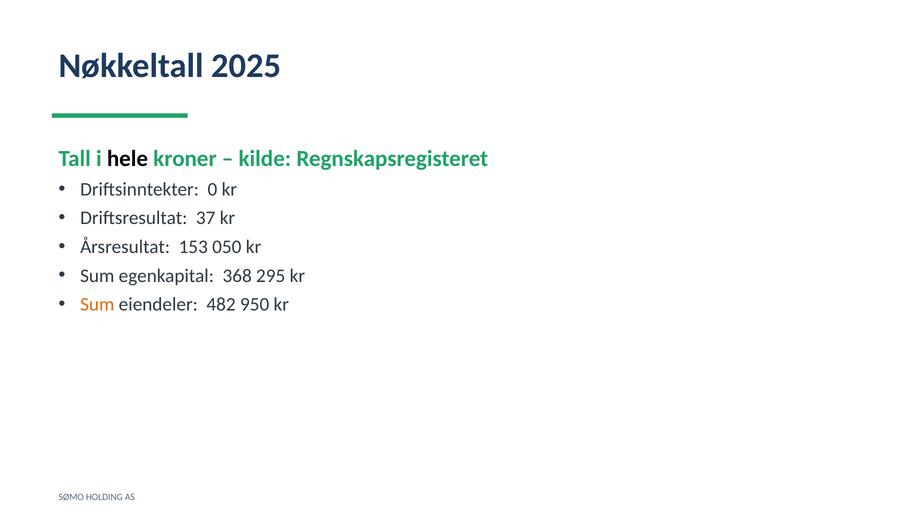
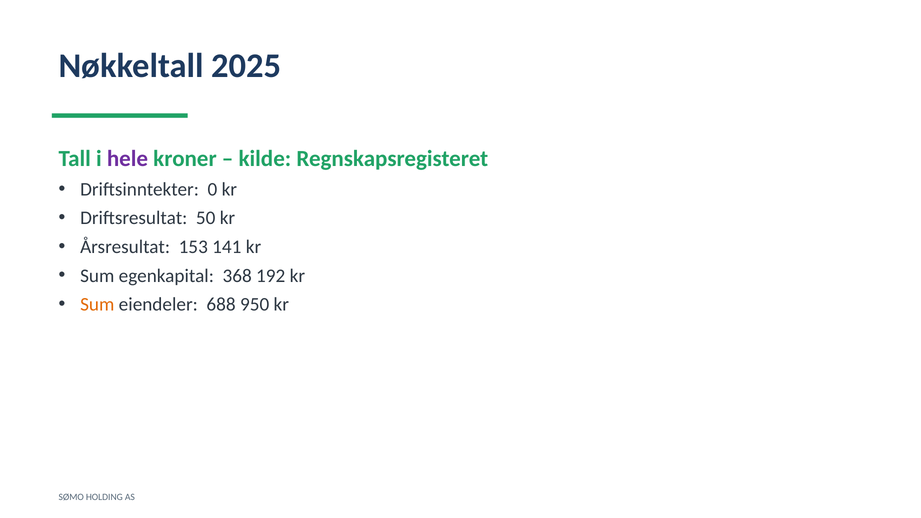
hele colour: black -> purple
37: 37 -> 50
050: 050 -> 141
295: 295 -> 192
482: 482 -> 688
